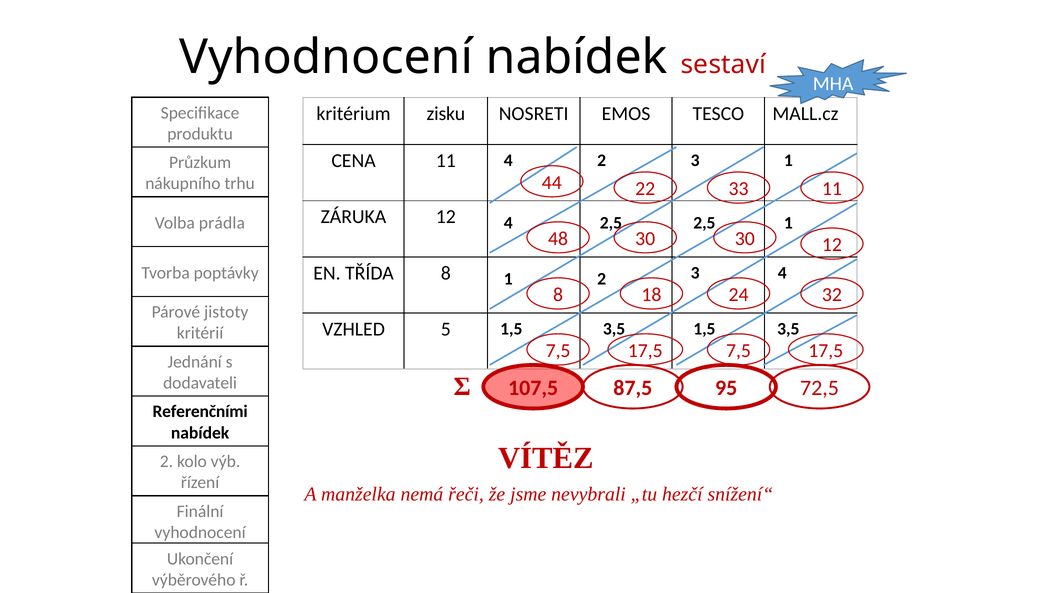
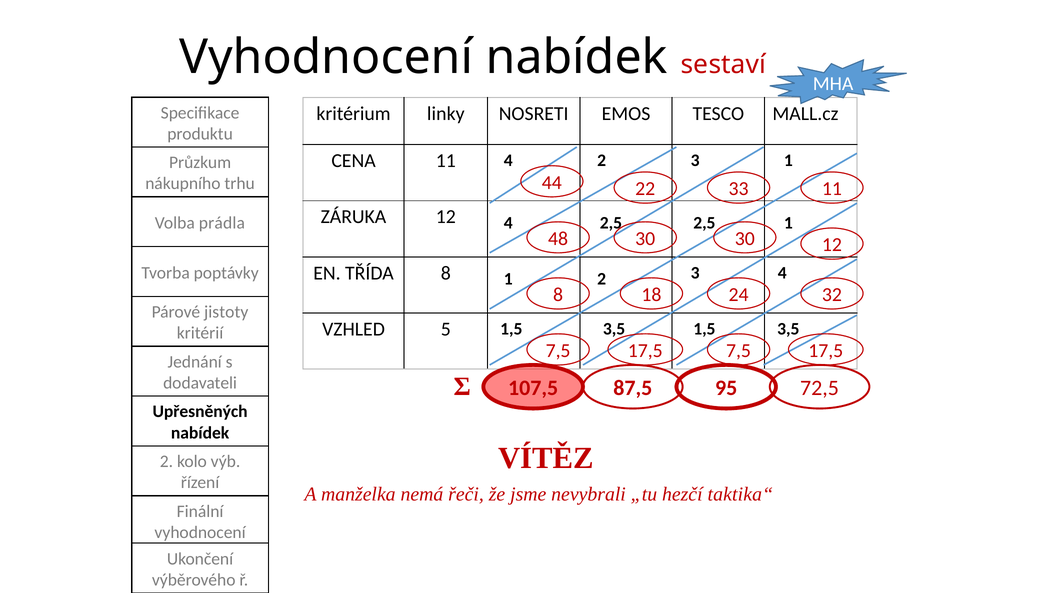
zisku: zisku -> linky
Referenčními: Referenčními -> Upřesněných
snížení“: snížení“ -> taktika“
